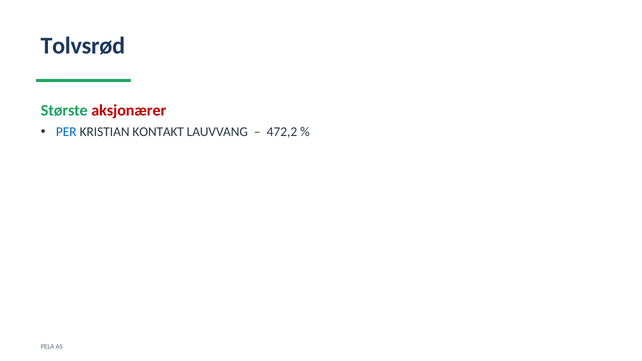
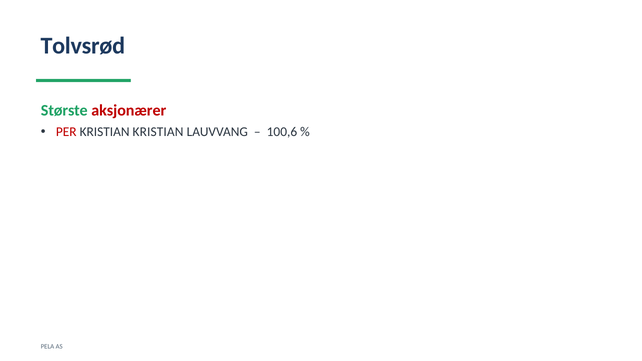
PER colour: blue -> red
KRISTIAN KONTAKT: KONTAKT -> KRISTIAN
472,2: 472,2 -> 100,6
